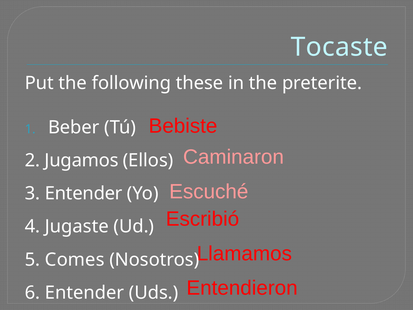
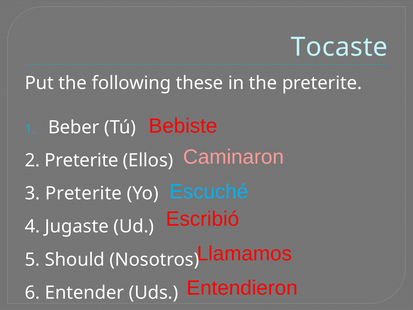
2 Jugamos: Jugamos -> Preterite
Escuché colour: pink -> light blue
3 Entender: Entender -> Preterite
Comes: Comes -> Should
